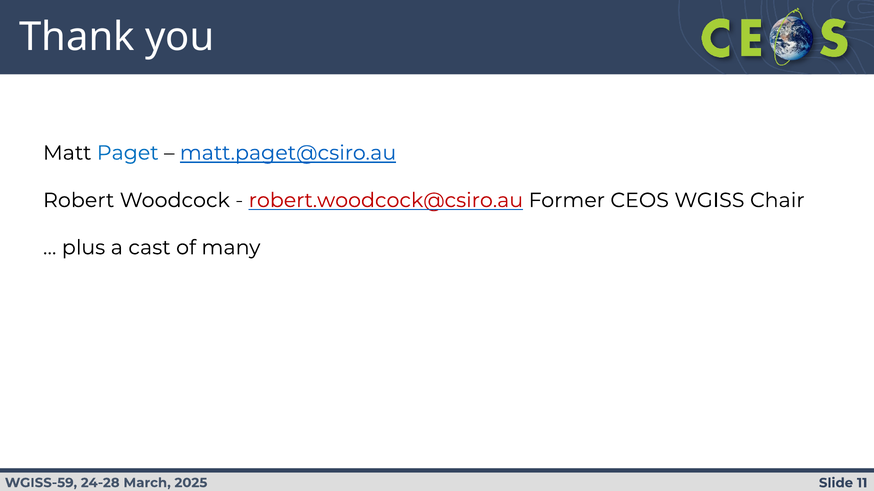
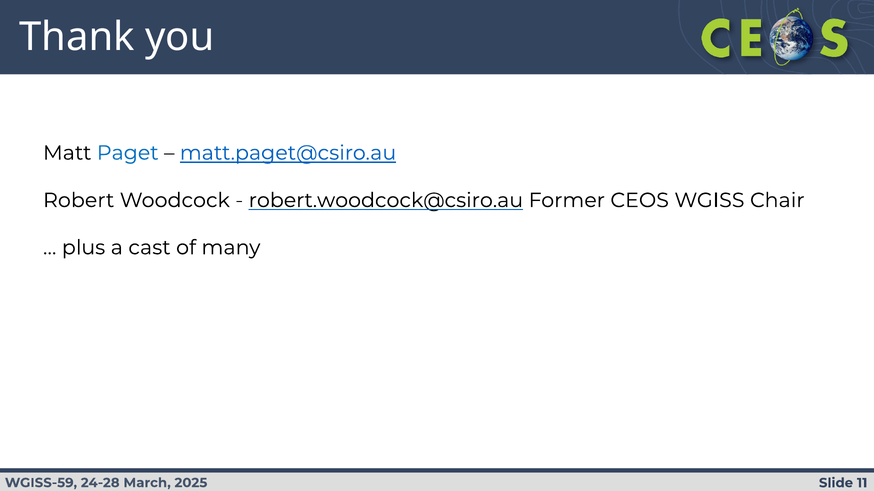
robert.woodcock@csiro.au colour: red -> black
